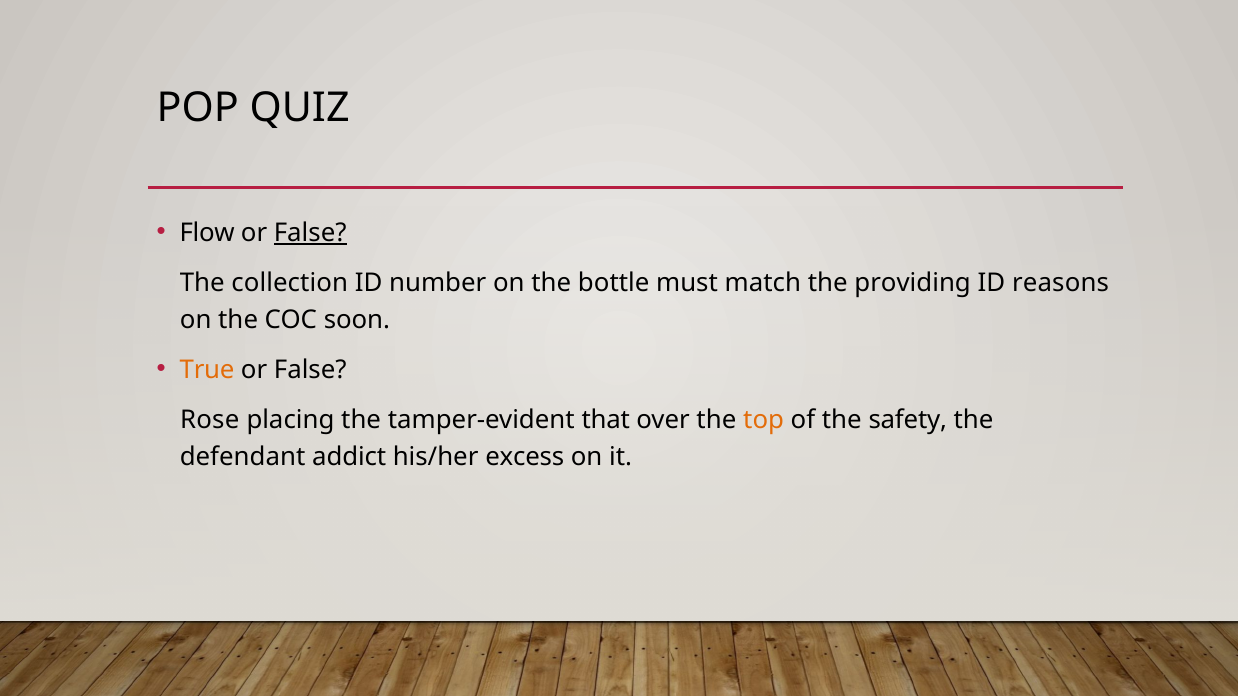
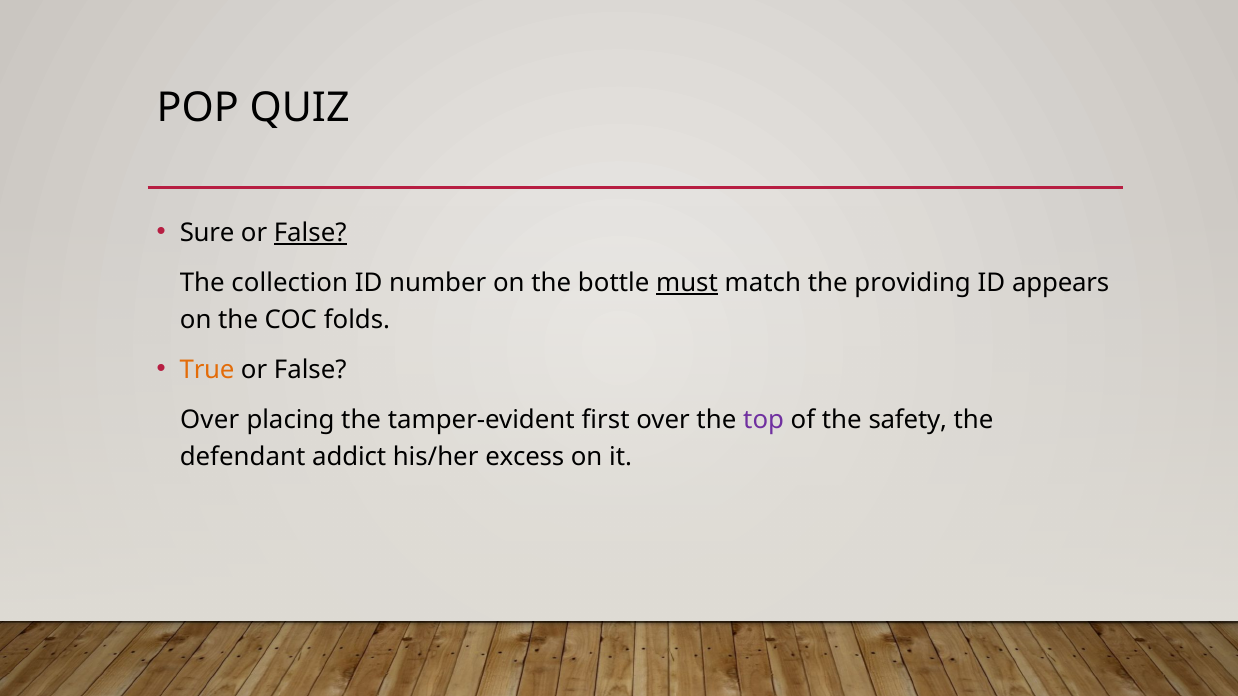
Flow: Flow -> Sure
must underline: none -> present
reasons: reasons -> appears
soon: soon -> folds
Rose at (210, 420): Rose -> Over
that: that -> first
top colour: orange -> purple
